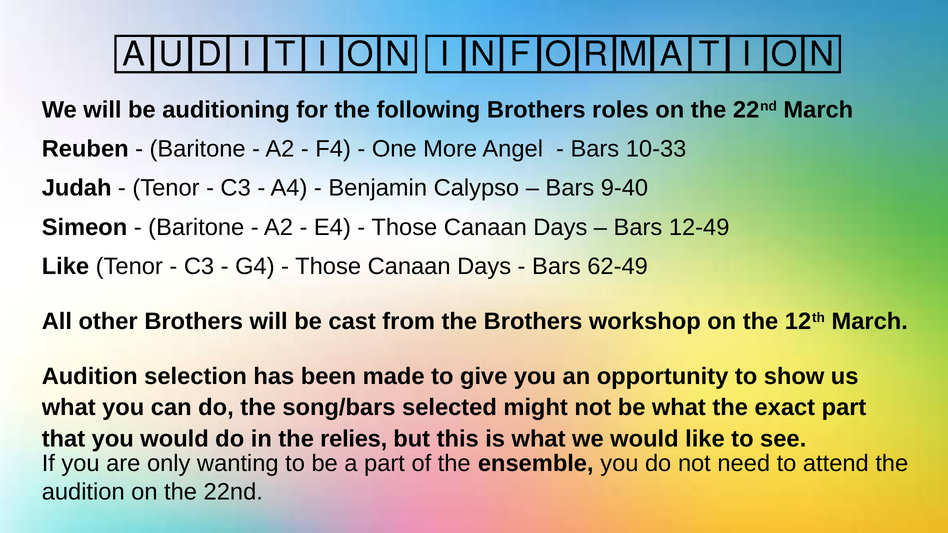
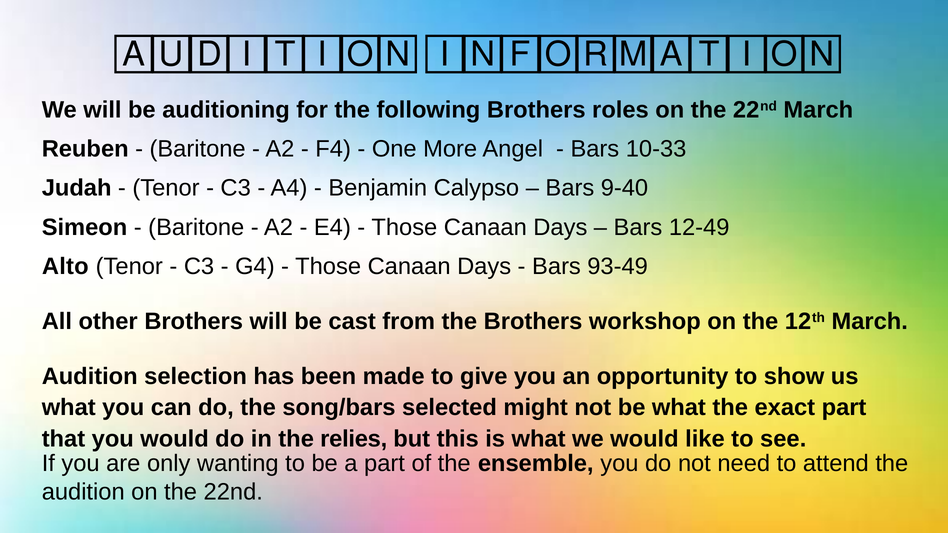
Like at (65, 267): Like -> Alto
62-49: 62-49 -> 93-49
